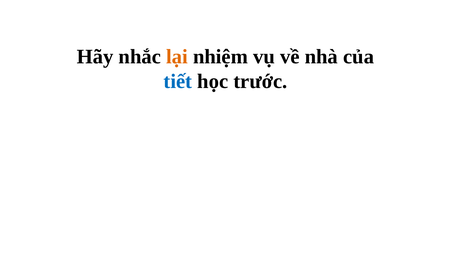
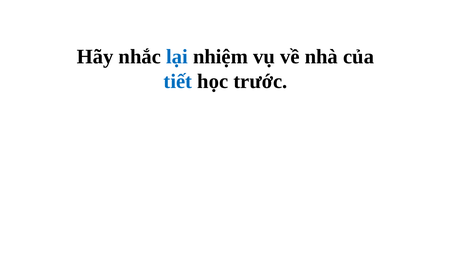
lại colour: orange -> blue
